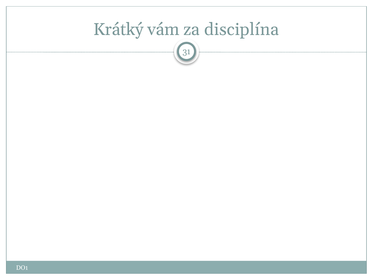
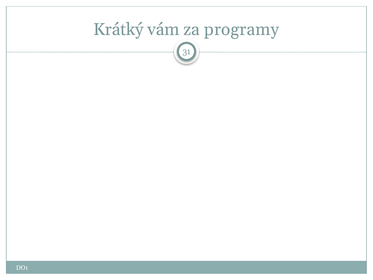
disciplína: disciplína -> programy
